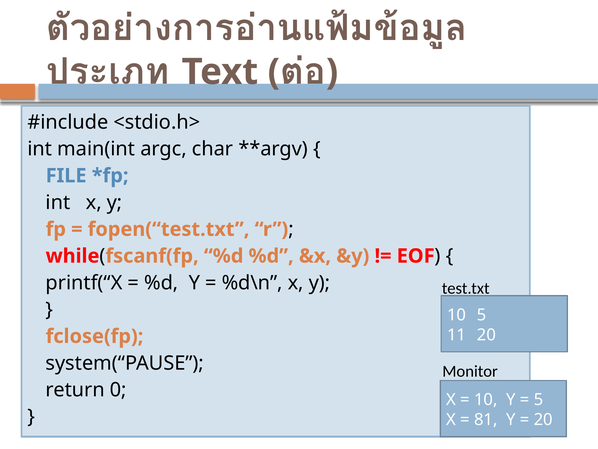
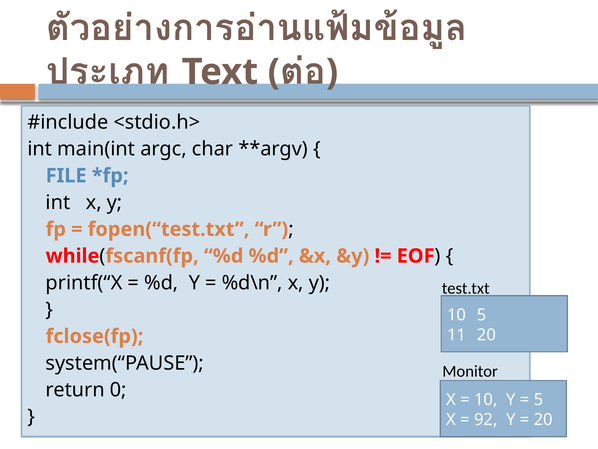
81: 81 -> 92
